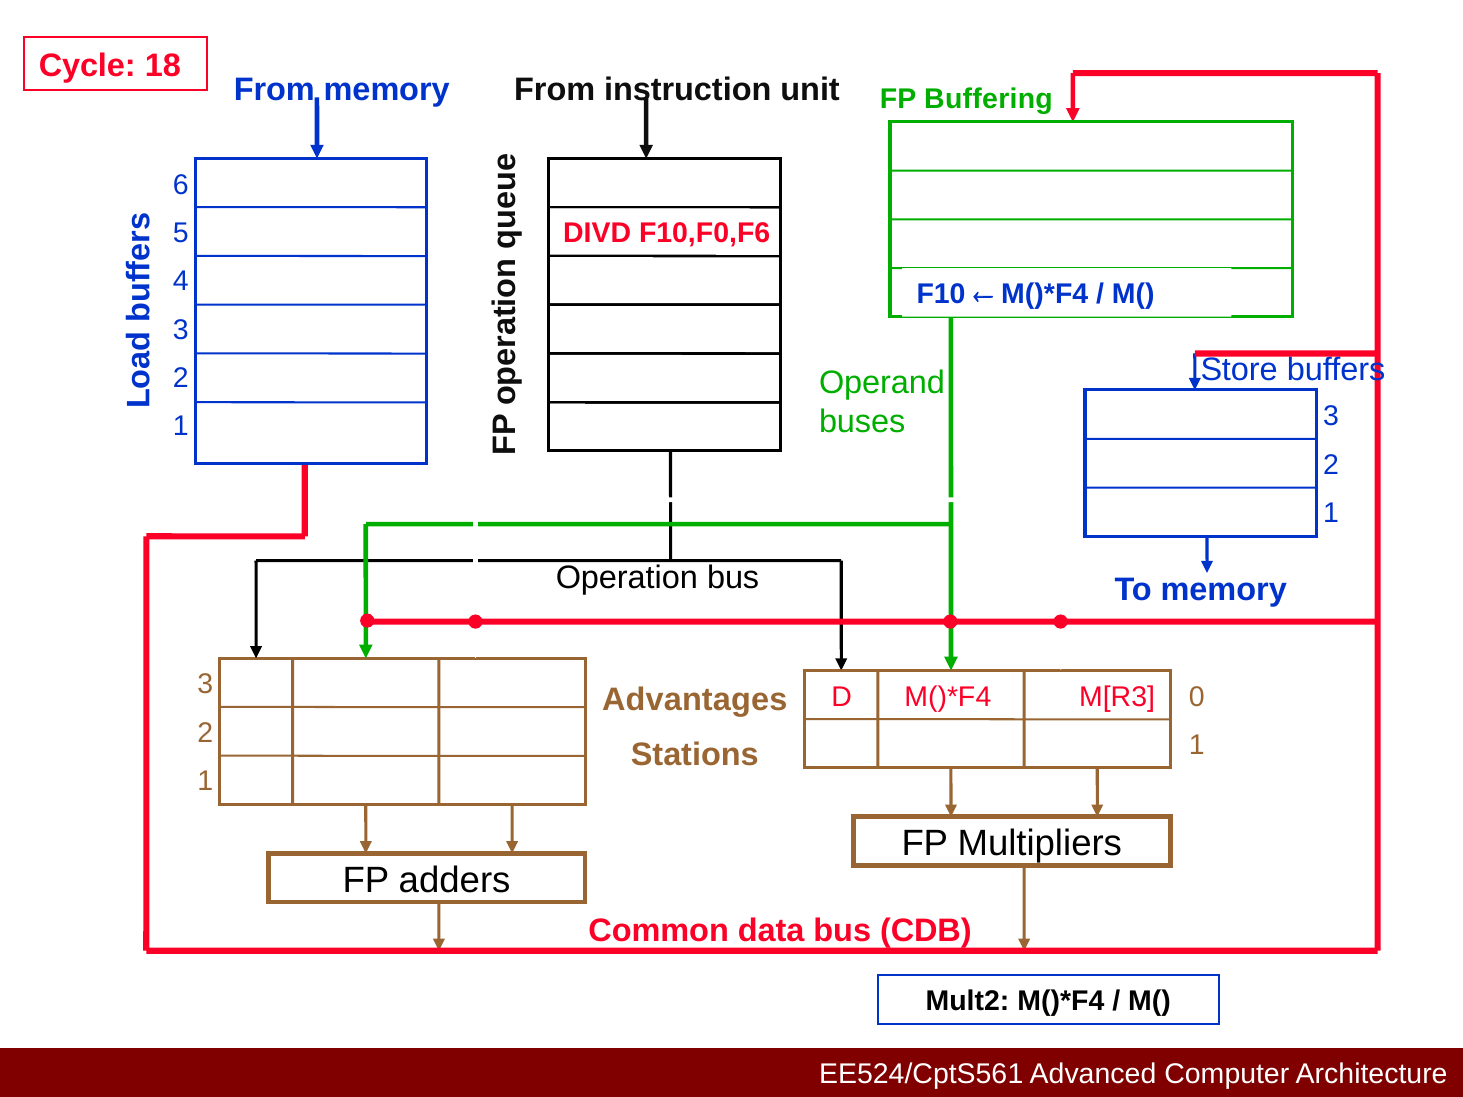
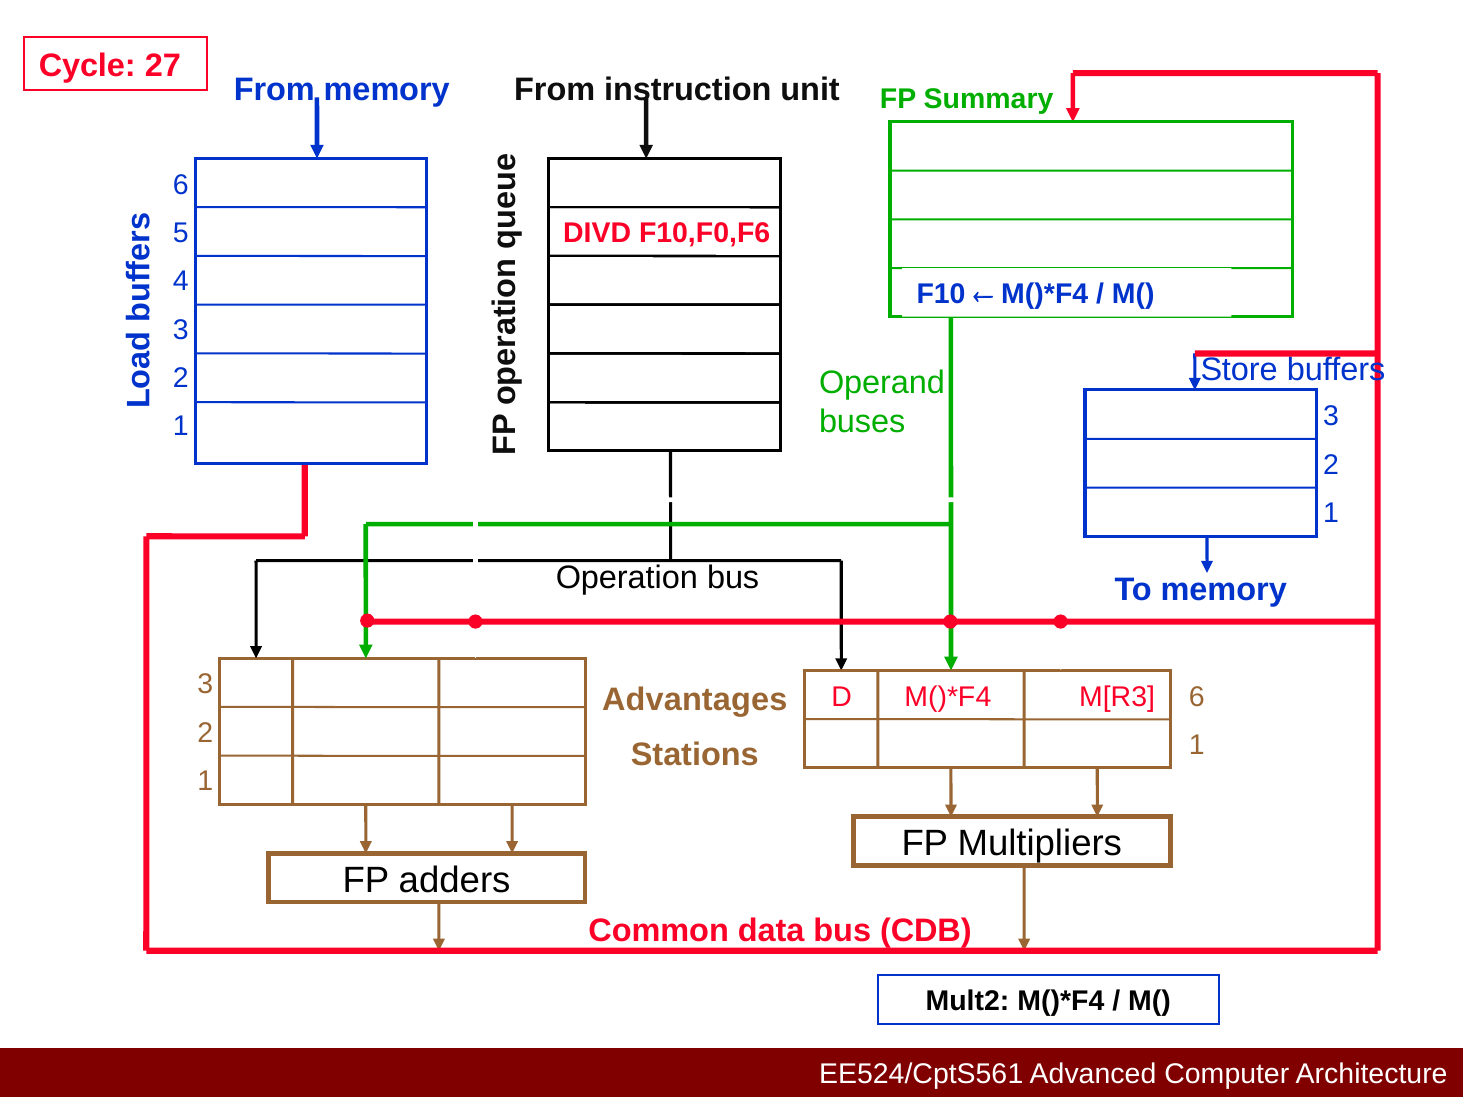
18: 18 -> 27
Buffering: Buffering -> Summary
M[R3 0: 0 -> 6
